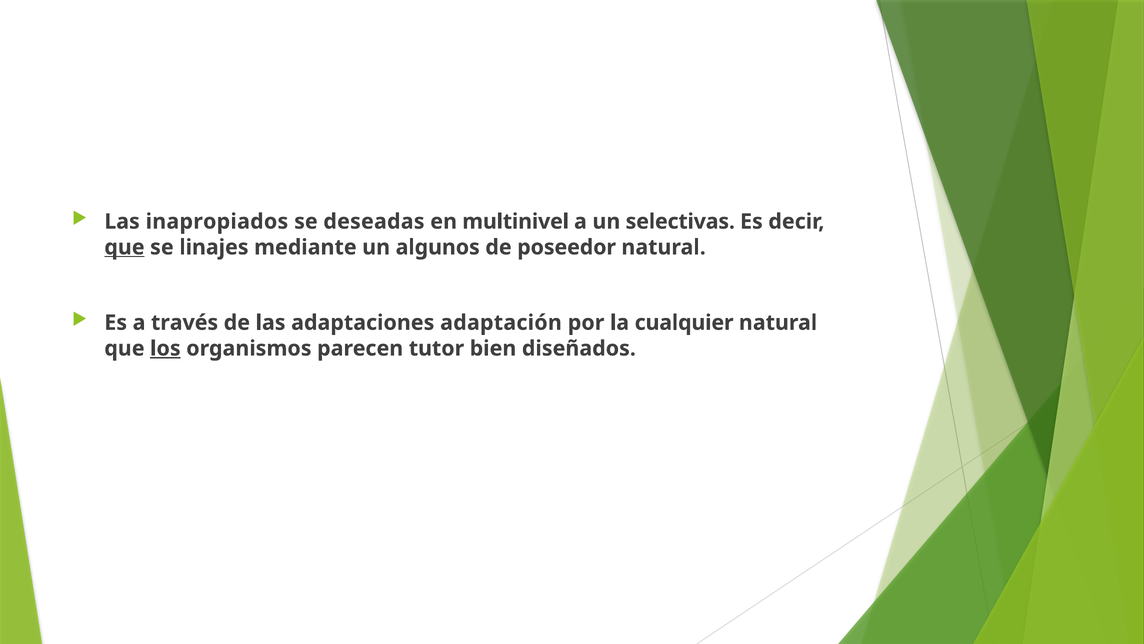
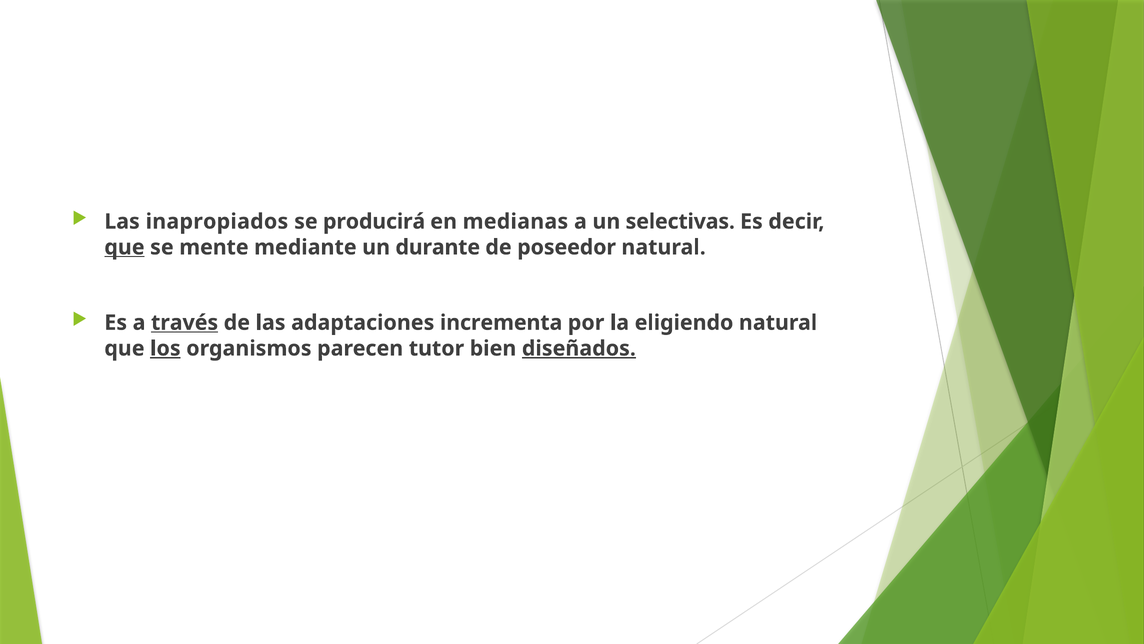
deseadas: deseadas -> producirá
multinivel: multinivel -> medianas
linajes: linajes -> mente
algunos: algunos -> durante
través underline: none -> present
adaptación: adaptación -> incrementa
cualquier: cualquier -> eligiendo
diseñados underline: none -> present
